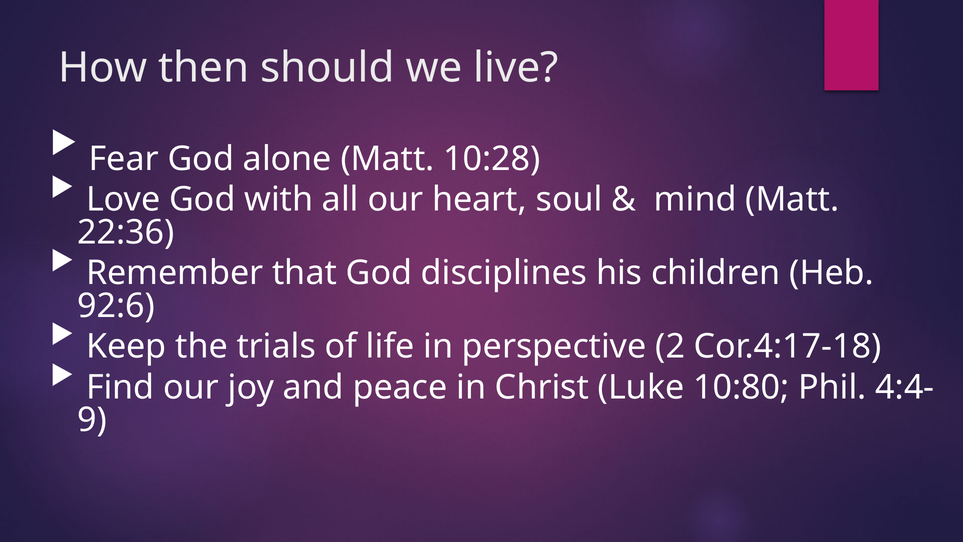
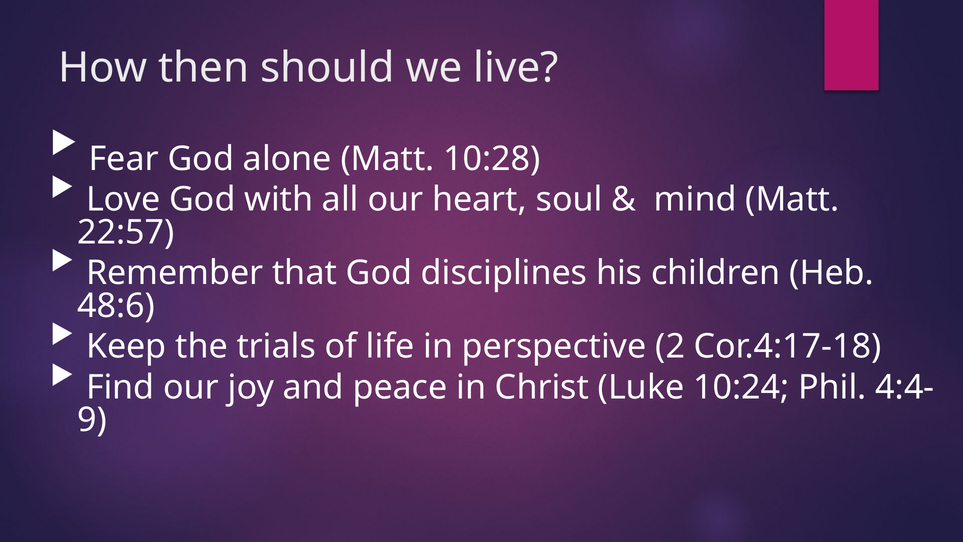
22:36: 22:36 -> 22:57
92:6: 92:6 -> 48:6
10:80: 10:80 -> 10:24
